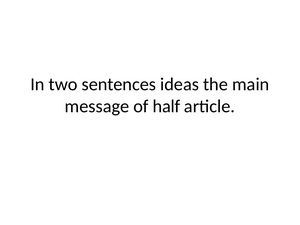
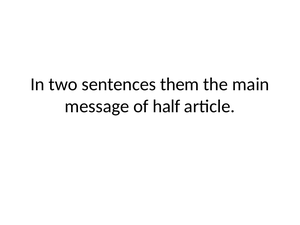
ideas: ideas -> them
